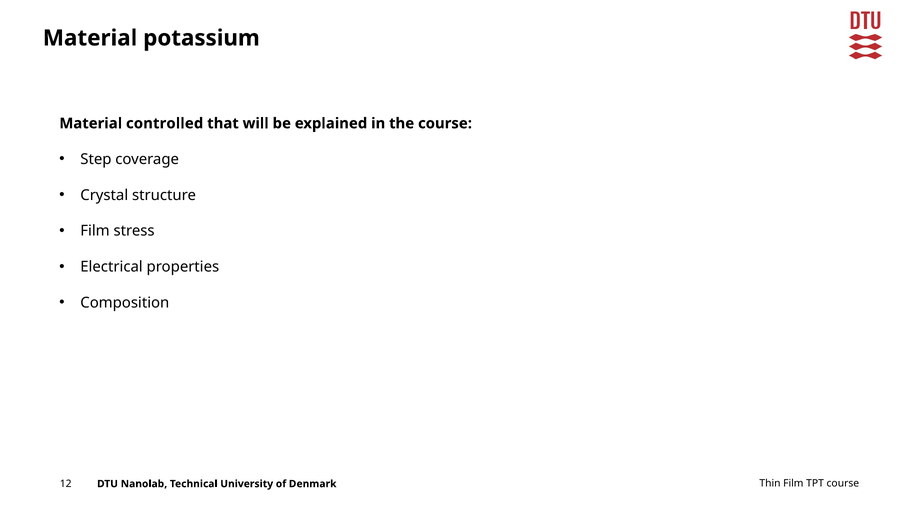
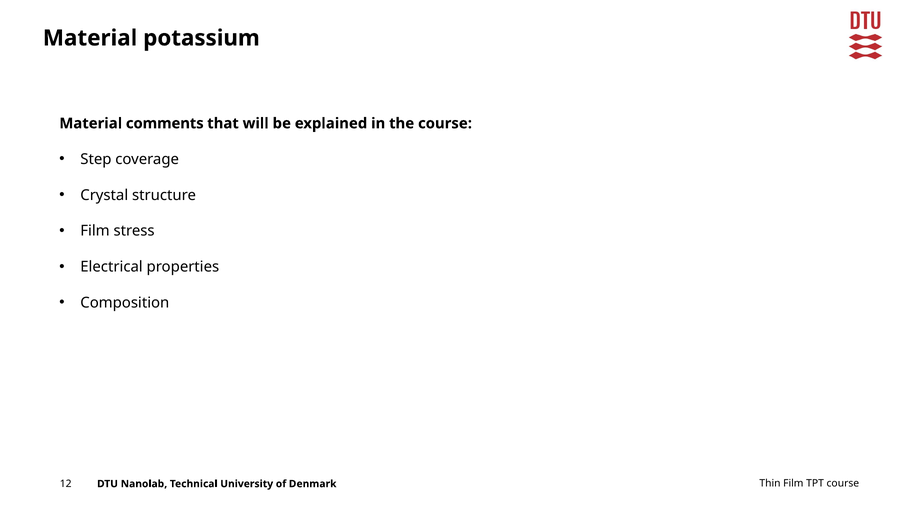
controlled: controlled -> comments
